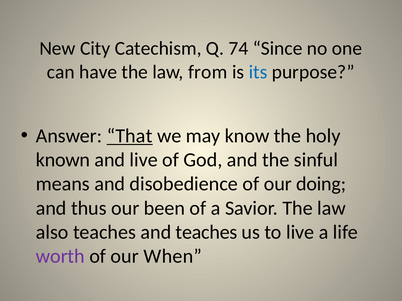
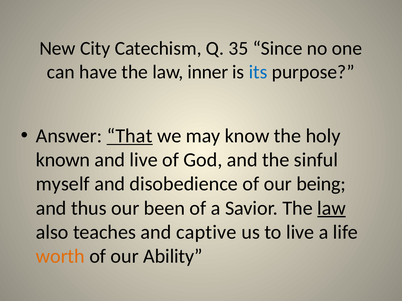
74: 74 -> 35
from: from -> inner
means: means -> myself
doing: doing -> being
law at (332, 208) underline: none -> present
and teaches: teaches -> captive
worth colour: purple -> orange
When: When -> Ability
